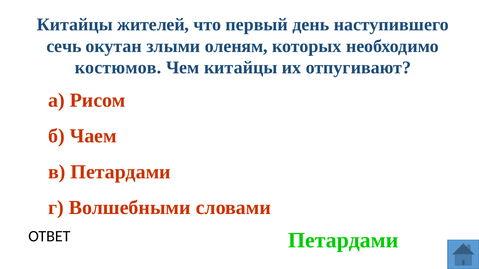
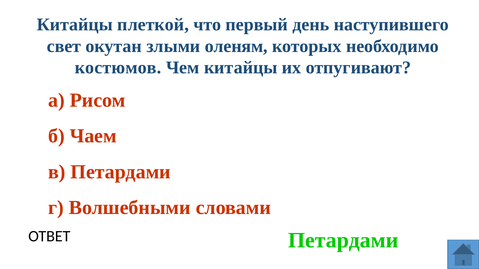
жителей: жителей -> плеткой
сечь: сечь -> свет
